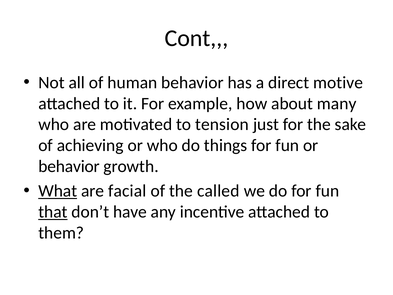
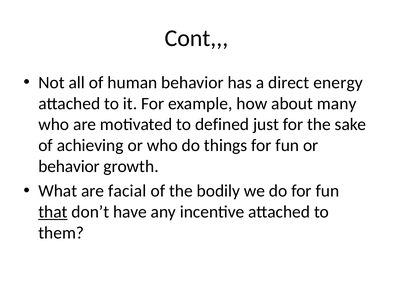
motive: motive -> energy
tension: tension -> defined
What underline: present -> none
called: called -> bodily
